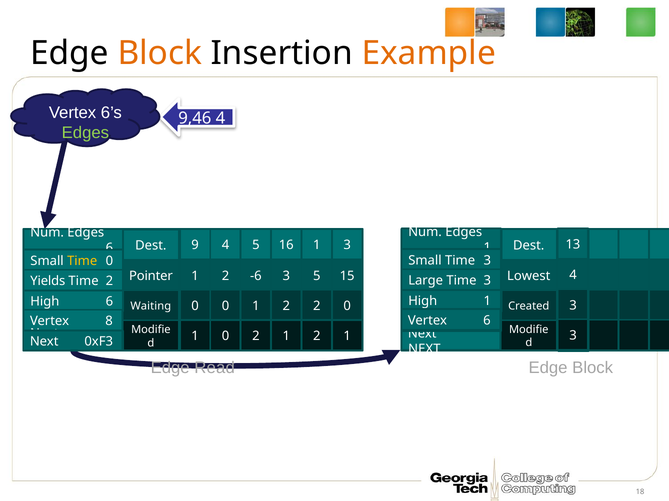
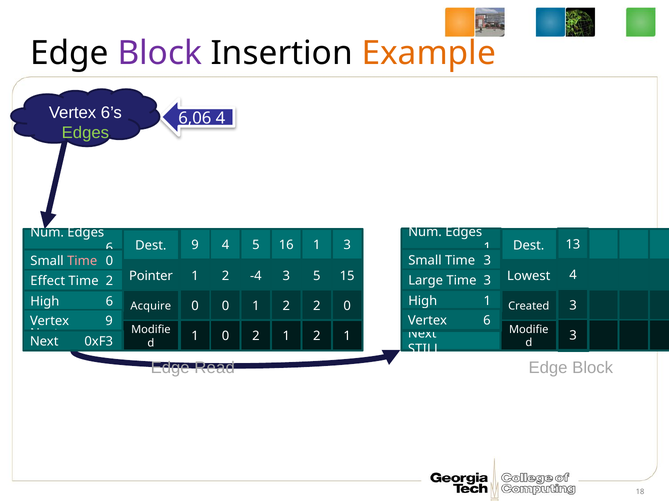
Block at (160, 53) colour: orange -> purple
9,46: 9,46 -> 6,06
Time at (82, 261) colour: yellow -> pink
-6: -6 -> -4
Yields: Yields -> Effect
Waiting: Waiting -> Acquire
Vertex 8: 8 -> 9
NEXT at (424, 349): NEXT -> STILL
